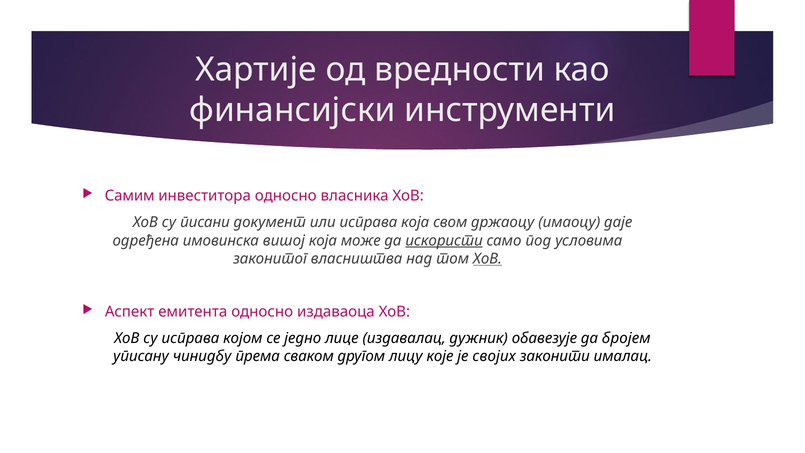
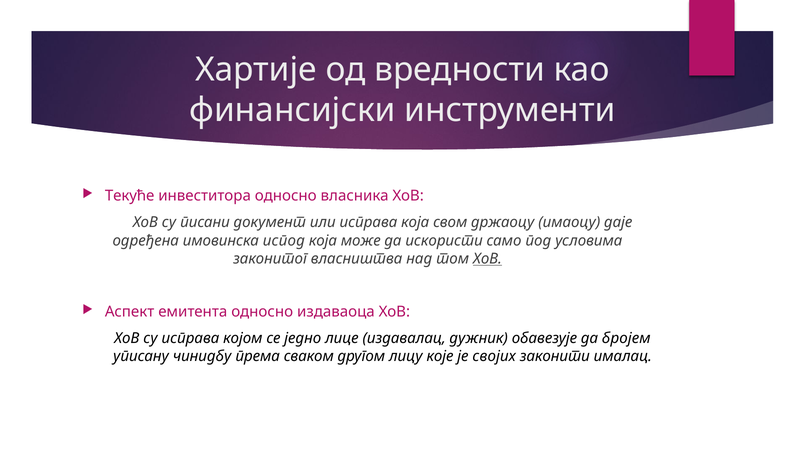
Самим: Самим -> Текуће
вишој: вишој -> испод
искористи underline: present -> none
